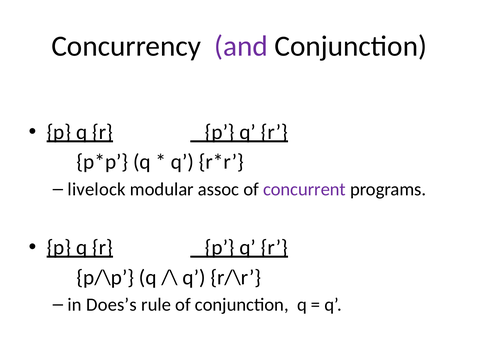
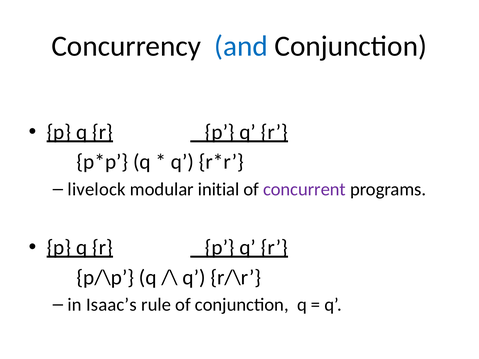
and colour: purple -> blue
assoc: assoc -> initial
Does’s: Does’s -> Isaac’s
